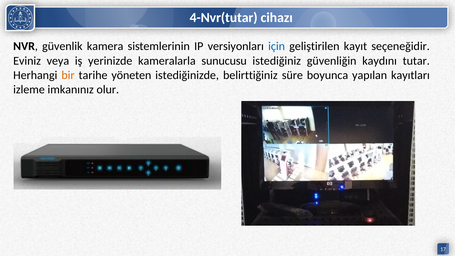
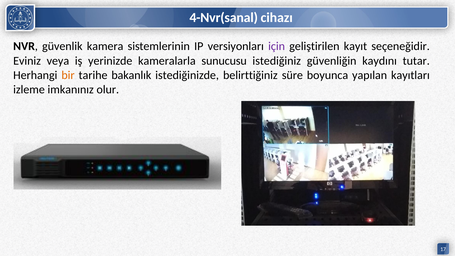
4-Nvr(tutar: 4-Nvr(tutar -> 4-Nvr(sanal
için colour: blue -> purple
yöneten: yöneten -> bakanlık
